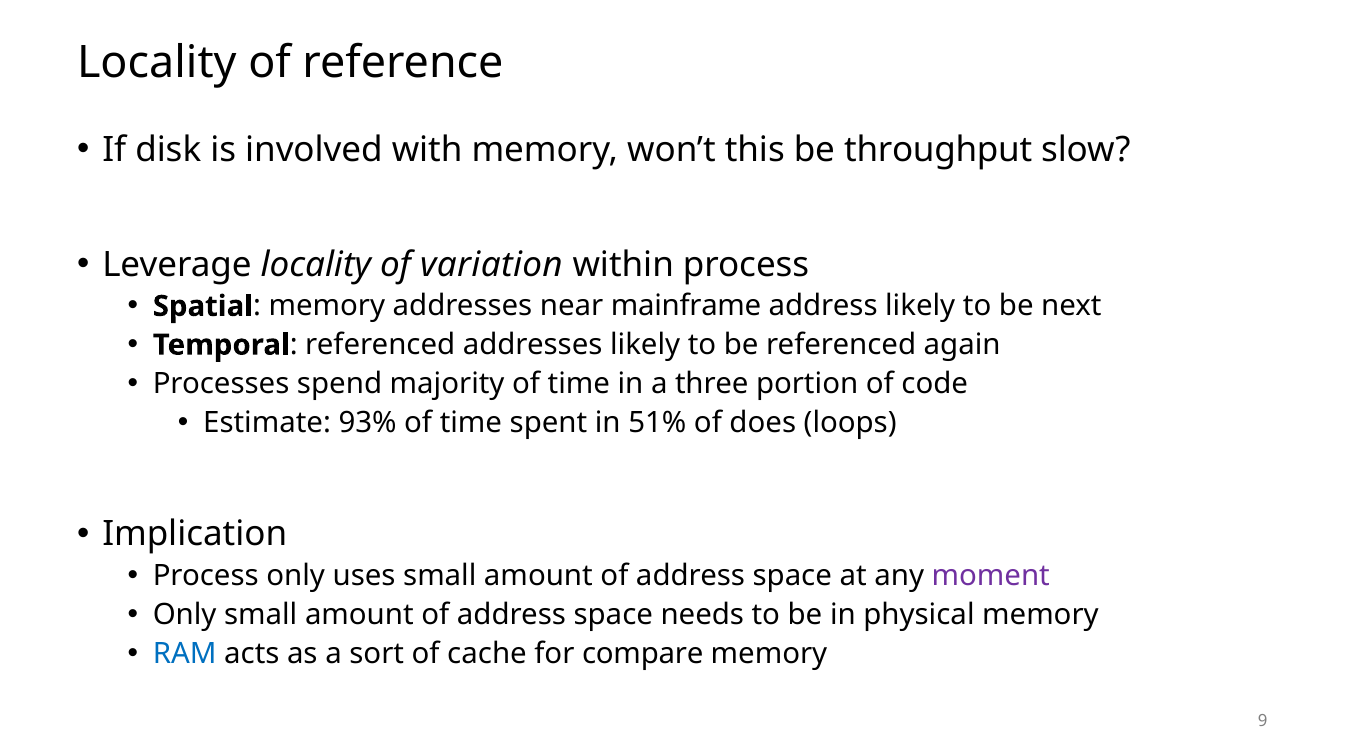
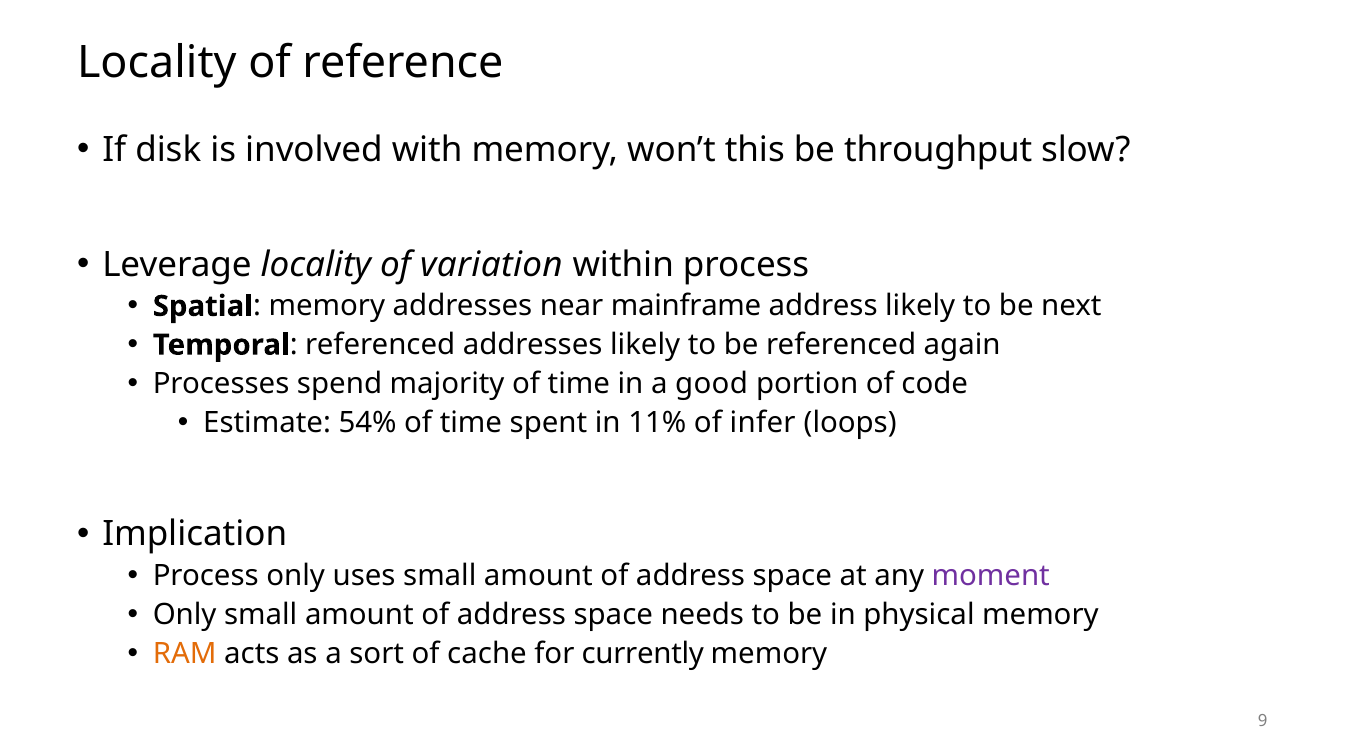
three: three -> good
93%: 93% -> 54%
51%: 51% -> 11%
does: does -> infer
RAM colour: blue -> orange
compare: compare -> currently
